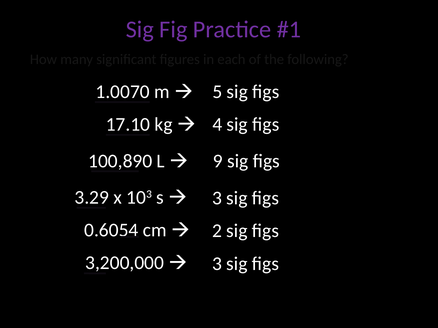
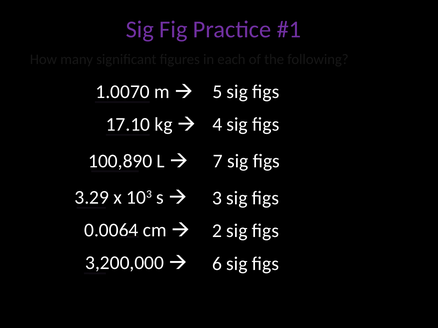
9: 9 -> 7
0.6054: 0.6054 -> 0.0064
3 at (217, 264): 3 -> 6
